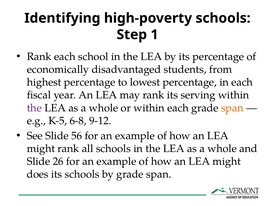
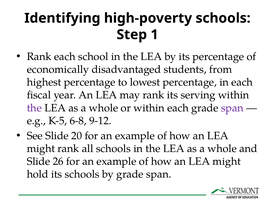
span at (232, 108) colour: orange -> purple
56: 56 -> 20
does: does -> hold
